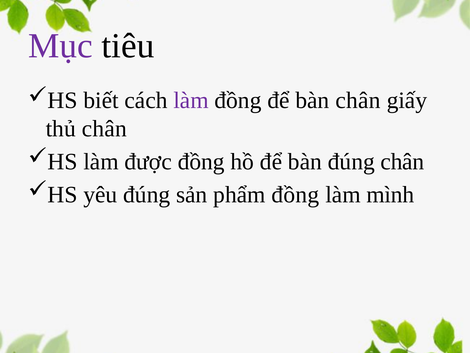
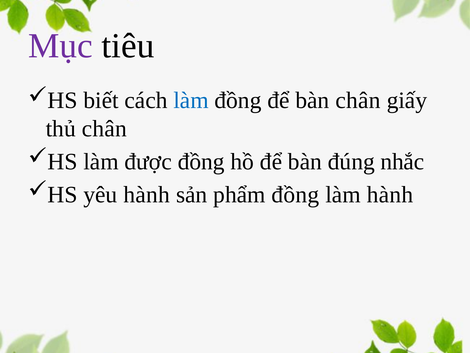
làm at (191, 100) colour: purple -> blue
đúng chân: chân -> nhắc
yêu đúng: đúng -> hành
làm mình: mình -> hành
